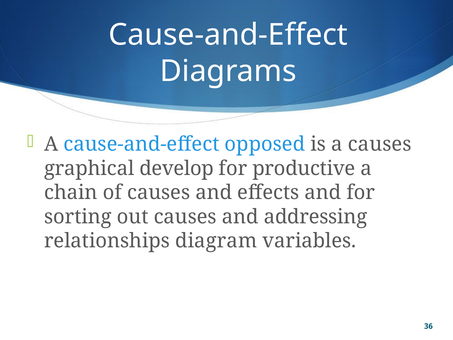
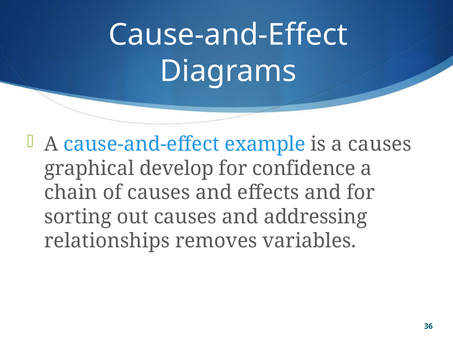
opposed: opposed -> example
productive: productive -> confidence
diagram: diagram -> removes
